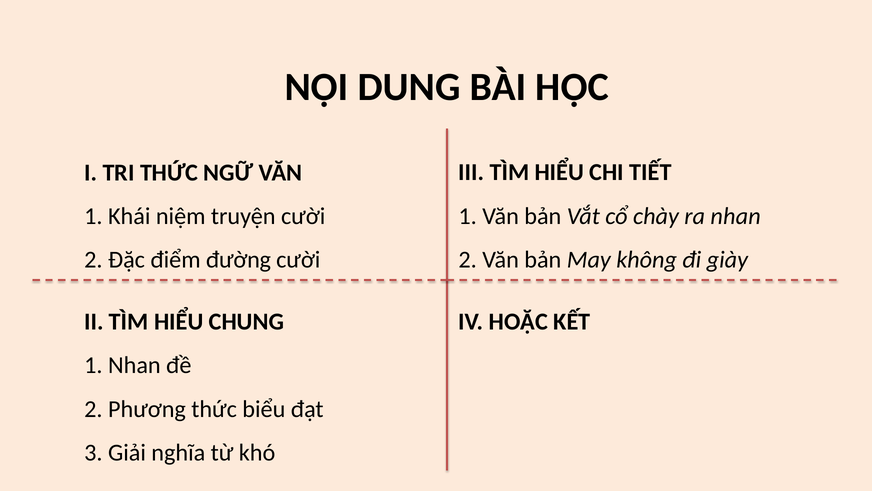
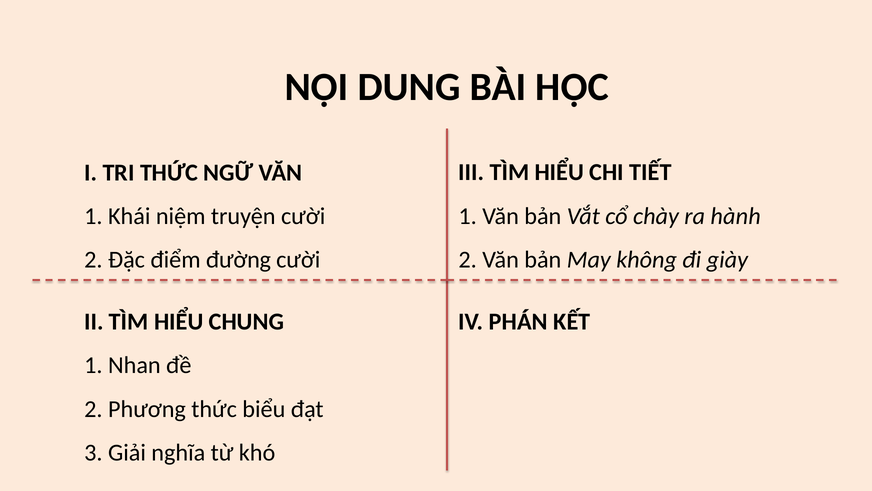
ra nhan: nhan -> hành
HOẶC: HOẶC -> PHÁN
